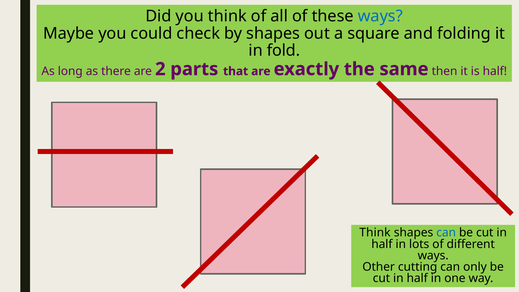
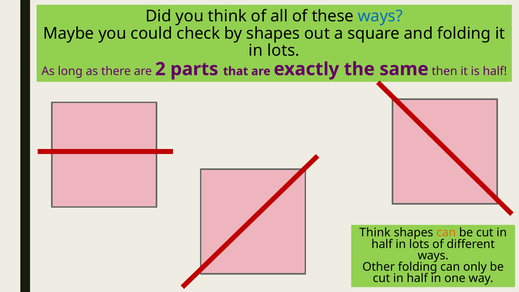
fold at (284, 51): fold -> lots
can at (446, 233) colour: blue -> orange
Other cutting: cutting -> folding
